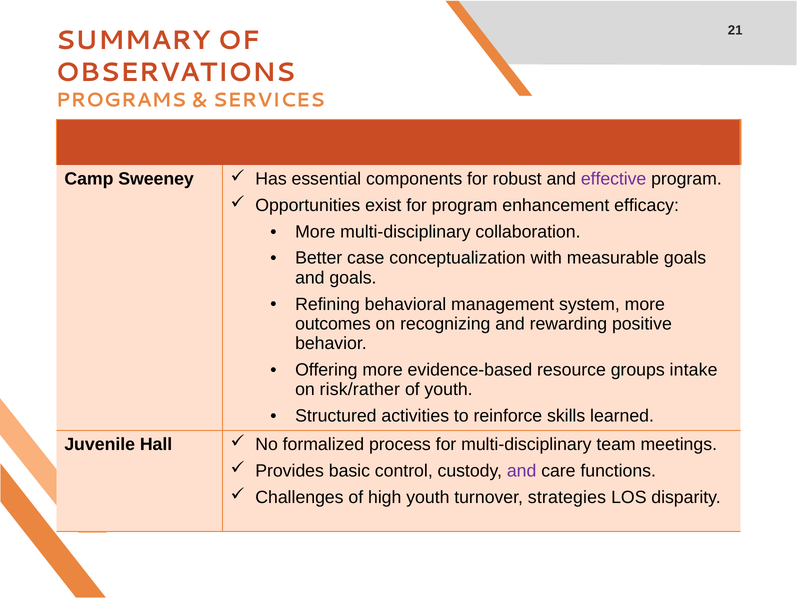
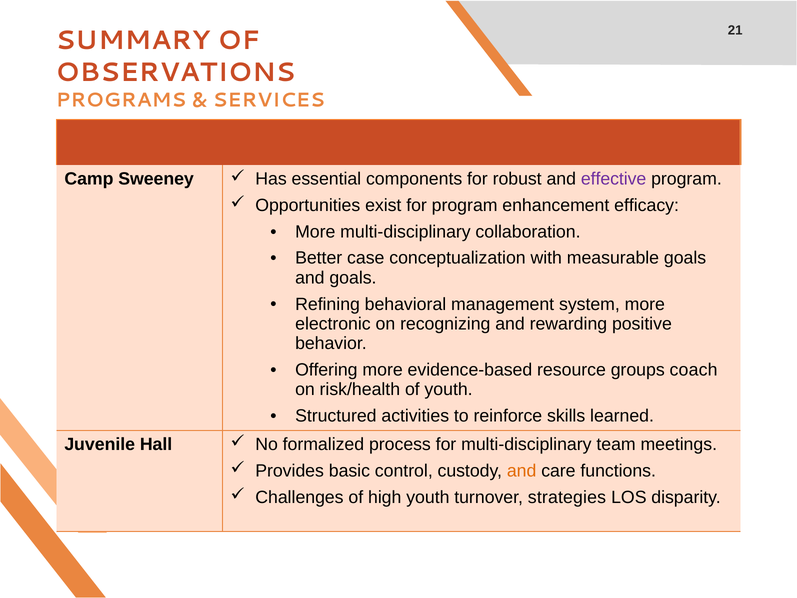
outcomes: outcomes -> electronic
intake: intake -> coach
risk/rather: risk/rather -> risk/health
and at (522, 471) colour: purple -> orange
